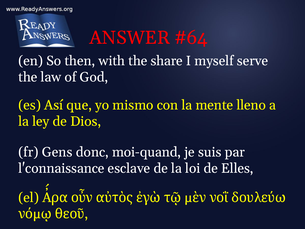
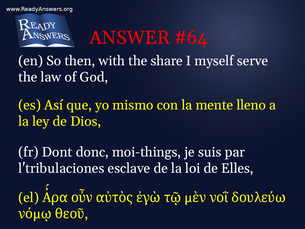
Gens: Gens -> Dont
moi-quand: moi-quand -> moi-things
l'connaissance: l'connaissance -> l'tribulaciones
